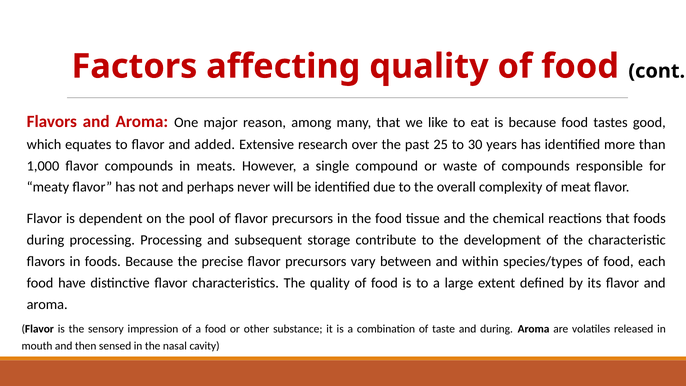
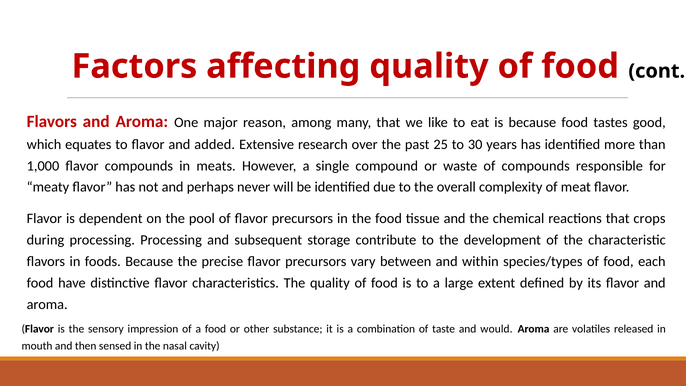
that foods: foods -> crops
and during: during -> would
